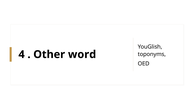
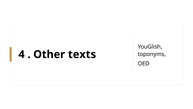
word: word -> texts
